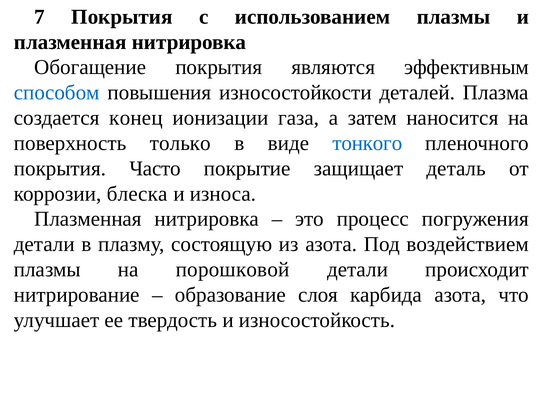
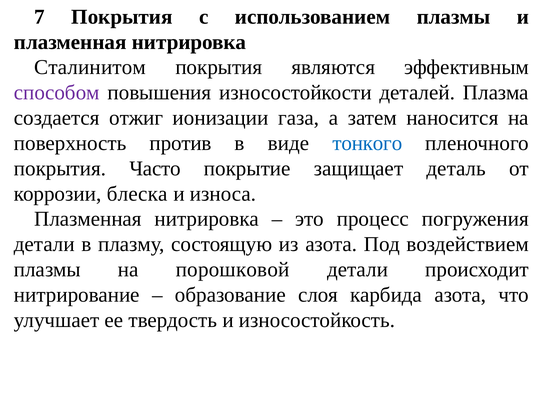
Обогащение: Обогащение -> Сталинитом
способом colour: blue -> purple
конец: конец -> отжиг
только: только -> против
